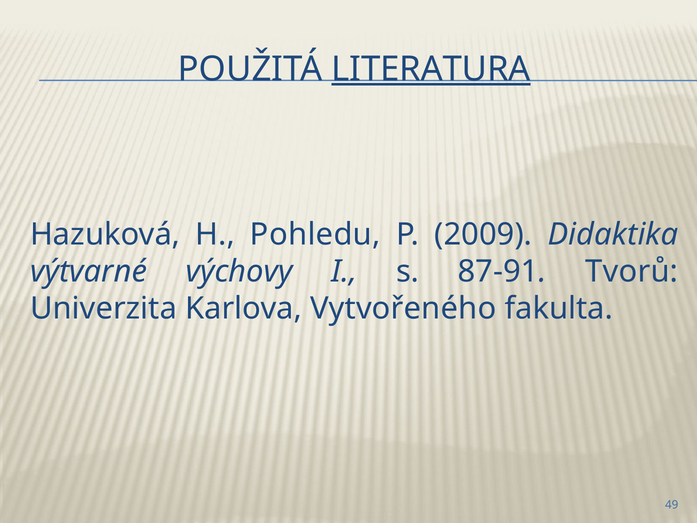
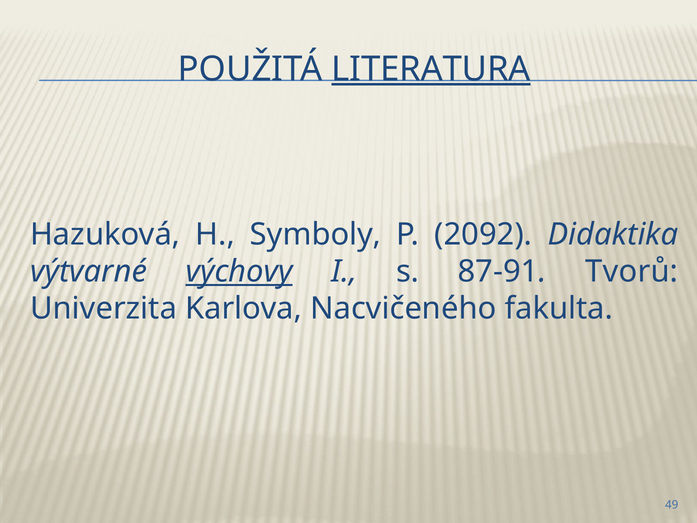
Pohledu: Pohledu -> Symboly
2009: 2009 -> 2092
výchovy underline: none -> present
Vytvořeného: Vytvořeného -> Nacvičeného
